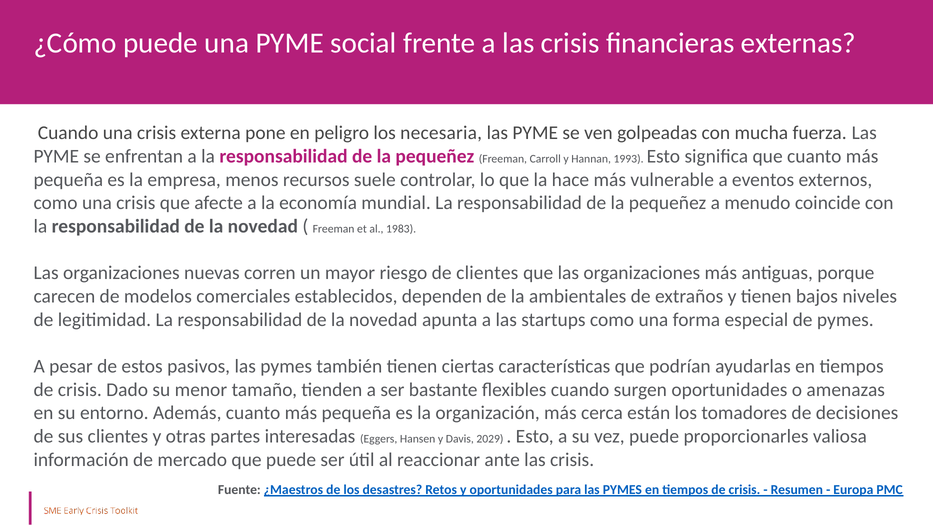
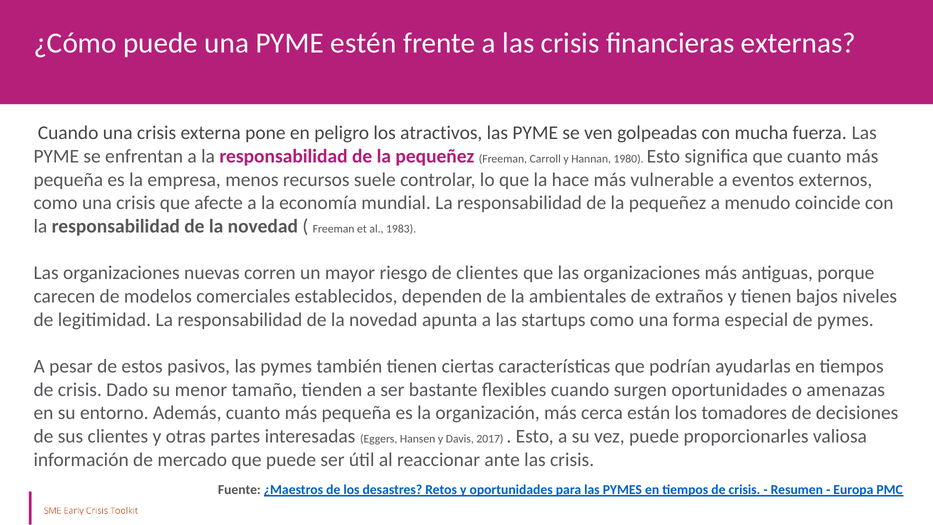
social: social -> estén
necesaria: necesaria -> atractivos
1993: 1993 -> 1980
2029: 2029 -> 2017
